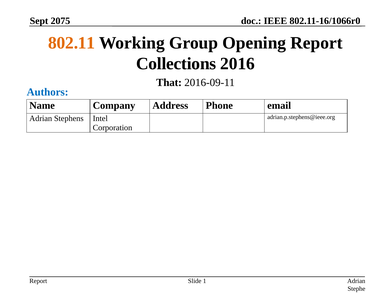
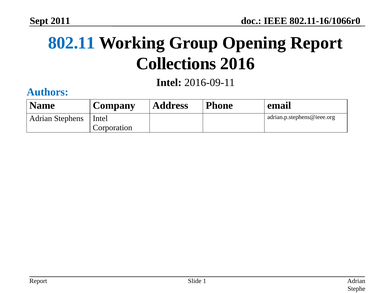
2075: 2075 -> 2011
802.11 colour: orange -> blue
That at (169, 83): That -> Intel
